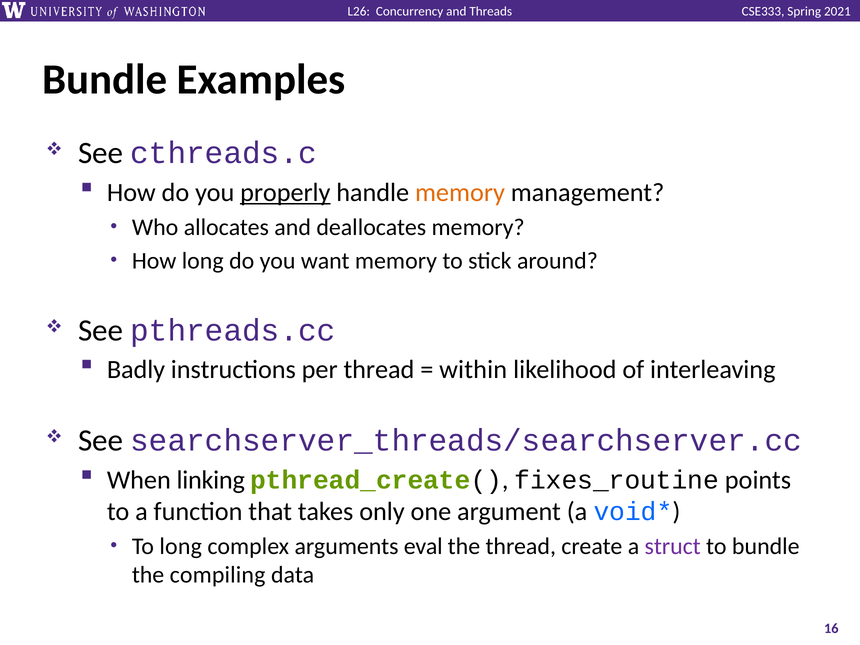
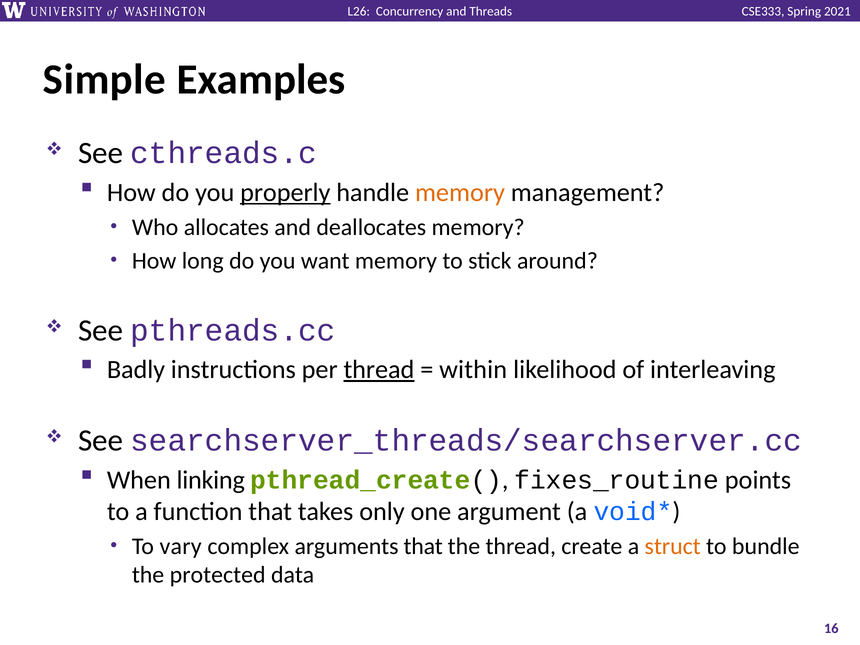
Bundle at (105, 80): Bundle -> Simple
thread at (379, 370) underline: none -> present
To long: long -> vary
arguments eval: eval -> that
struct colour: purple -> orange
compiling: compiling -> protected
